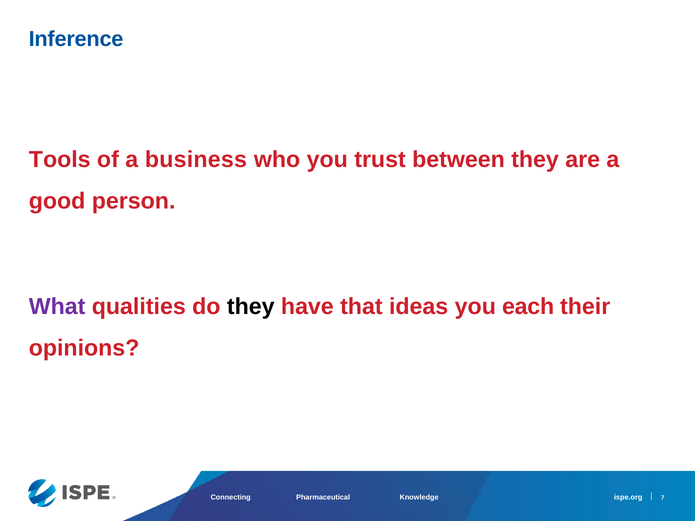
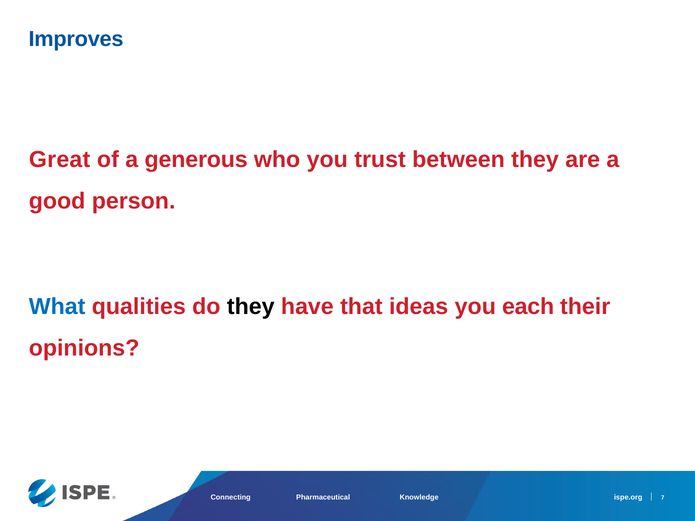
Inference: Inference -> Improves
Tools: Tools -> Great
business: business -> generous
What colour: purple -> blue
